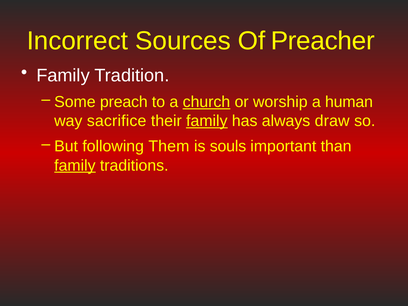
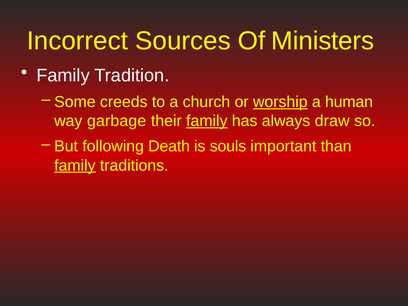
Preacher: Preacher -> Ministers
preach: preach -> creeds
church underline: present -> none
worship underline: none -> present
sacrifice: sacrifice -> garbage
Them: Them -> Death
